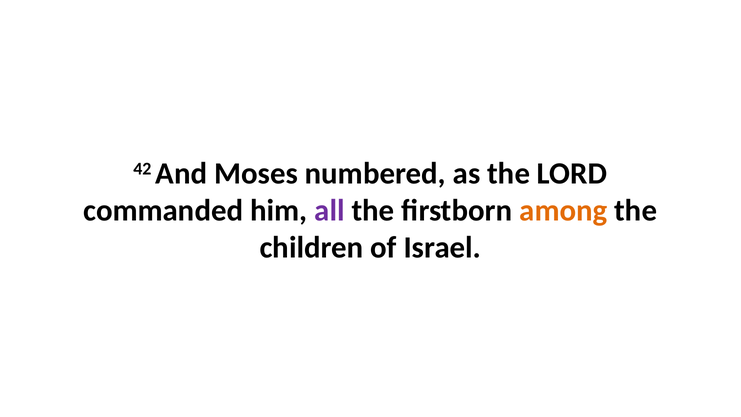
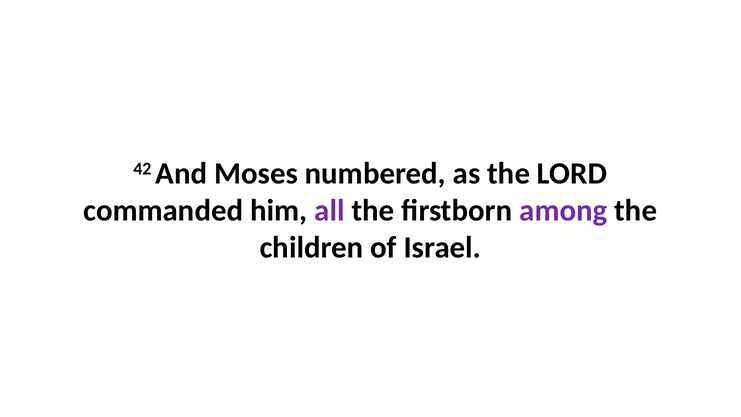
among colour: orange -> purple
